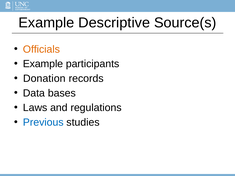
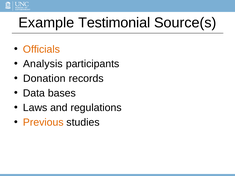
Descriptive: Descriptive -> Testimonial
Example at (43, 64): Example -> Analysis
Previous colour: blue -> orange
